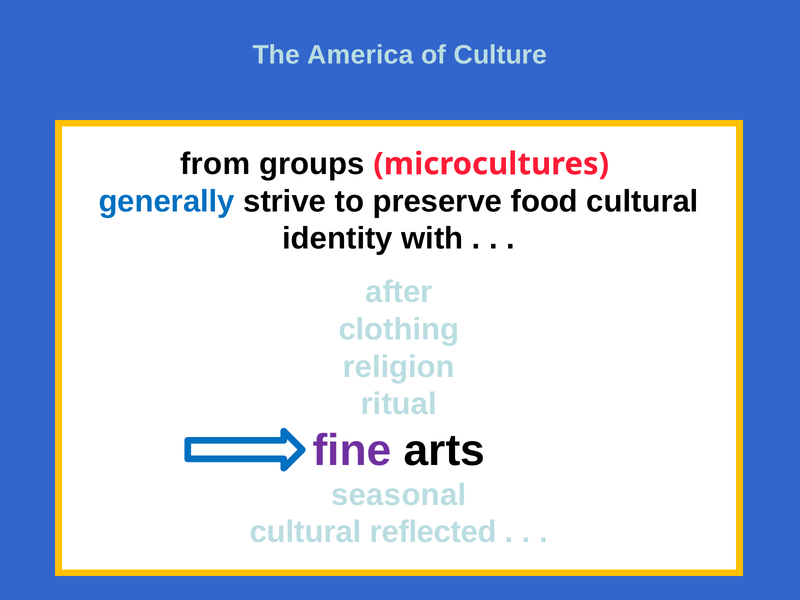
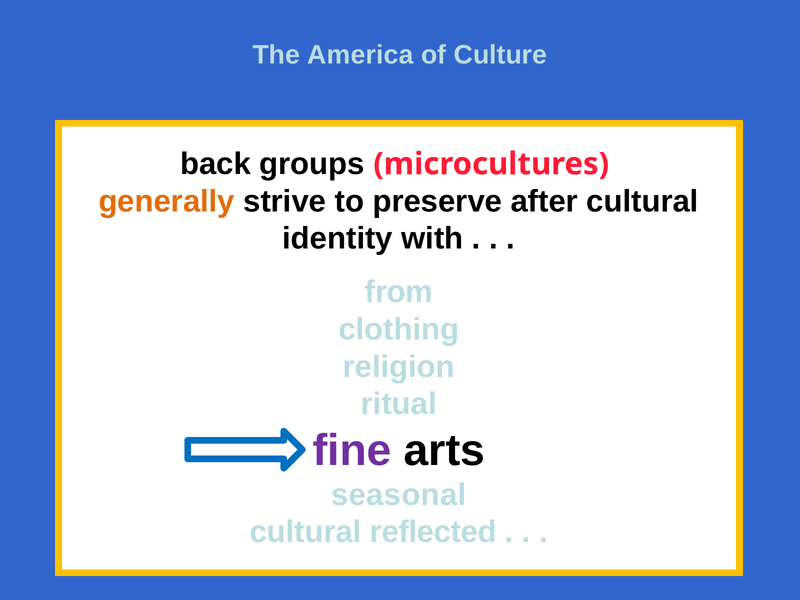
from: from -> back
generally colour: blue -> orange
food: food -> after
after: after -> from
